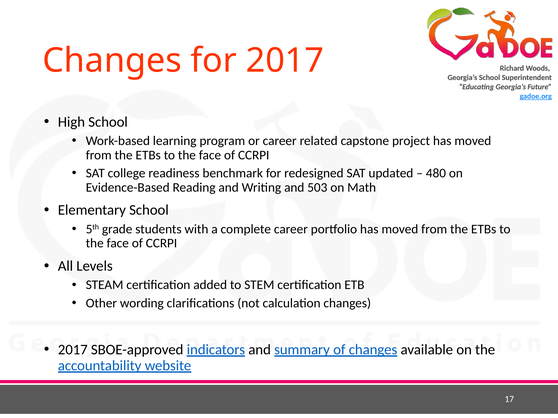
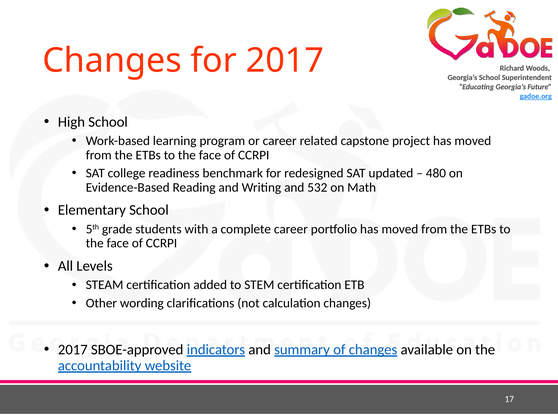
503: 503 -> 532
